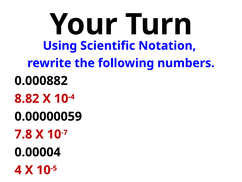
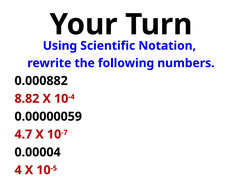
7.8: 7.8 -> 4.7
